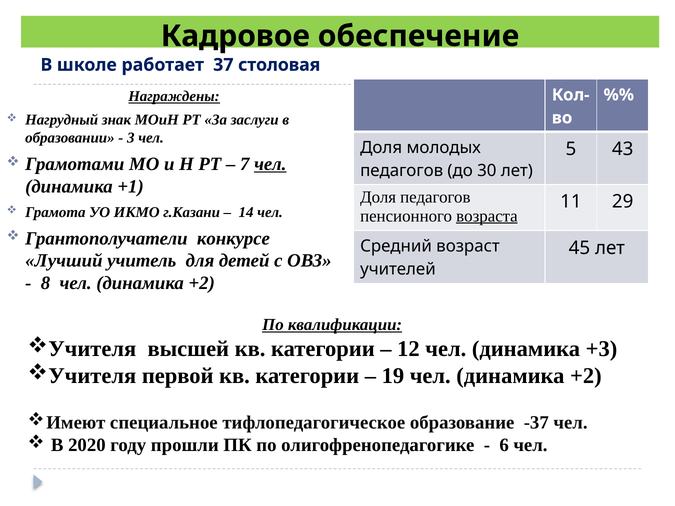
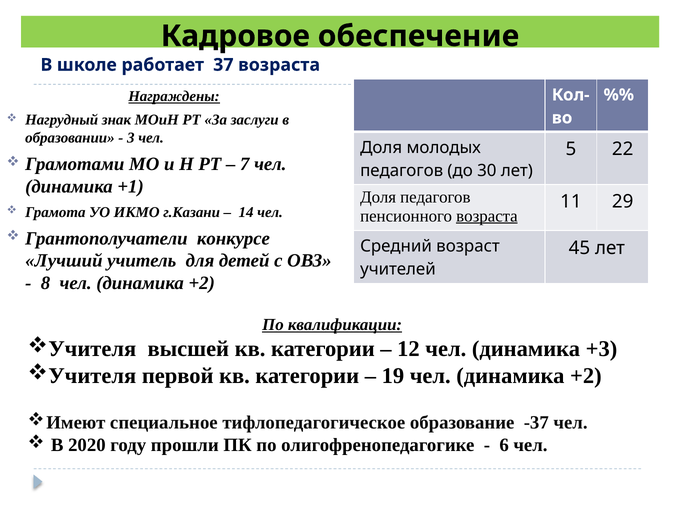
37 столовая: столовая -> возраста
43: 43 -> 22
чел at (270, 164) underline: present -> none
